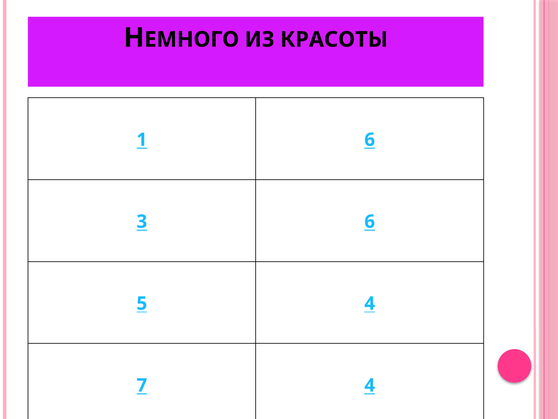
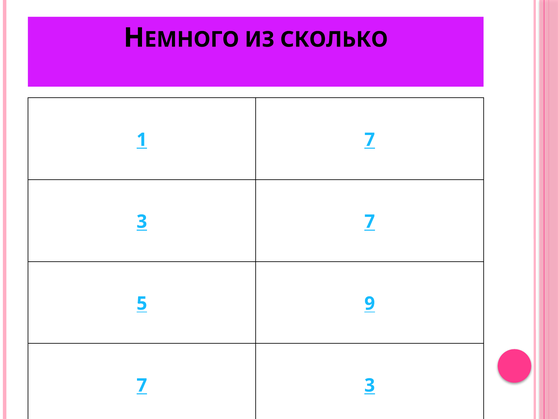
КРАСОТЫ: КРАСОТЫ -> СКОЛЬКО
1 6: 6 -> 7
3 6: 6 -> 7
5 4: 4 -> 9
4 at (370, 385): 4 -> 3
